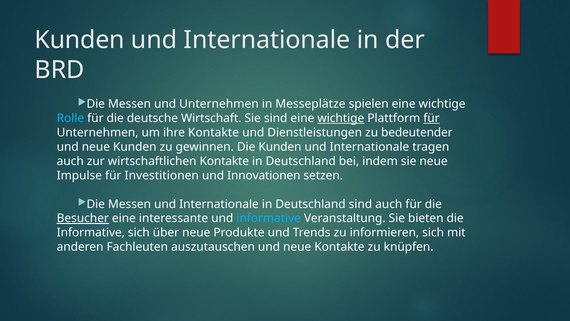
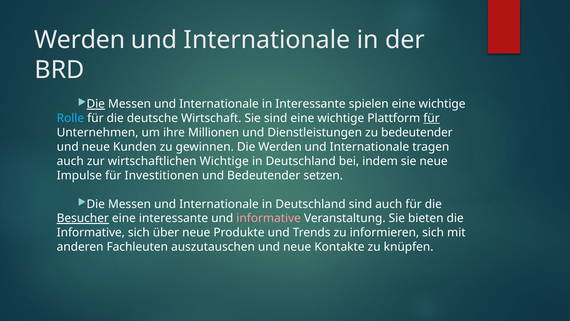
Kunden at (80, 40): Kunden -> Werden
Die at (96, 104) underline: none -> present
Unternehmen at (219, 104): Unternehmen -> Internationale
in Messeplätze: Messeplätze -> Interessante
wichtige at (341, 118) underline: present -> none
ihre Kontakte: Kontakte -> Millionen
Die Kunden: Kunden -> Werden
wirtschaftlichen Kontakte: Kontakte -> Wichtige
und Innovationen: Innovationen -> Bedeutender
informative at (269, 218) colour: light blue -> pink
